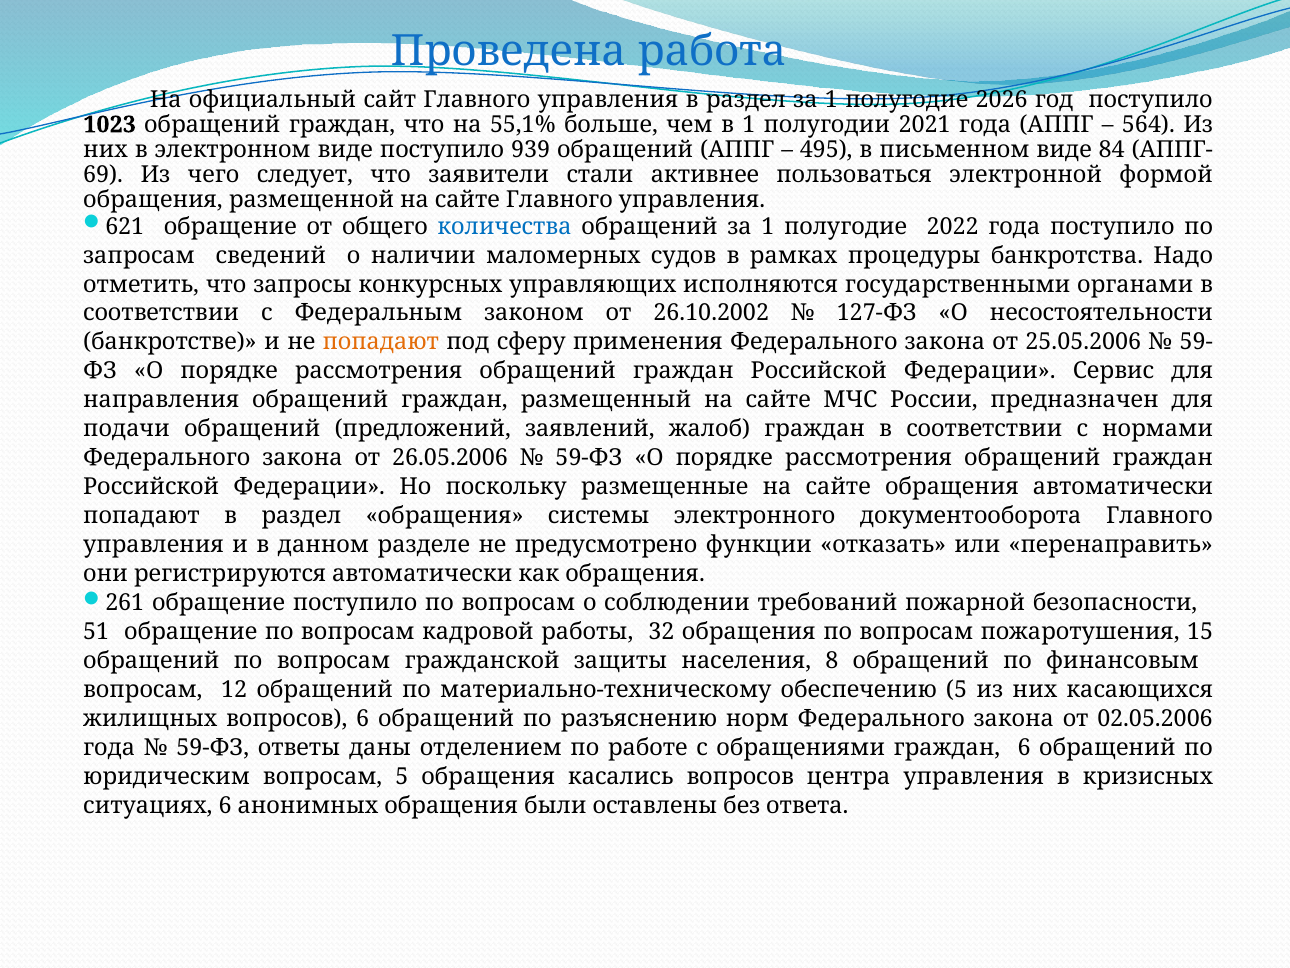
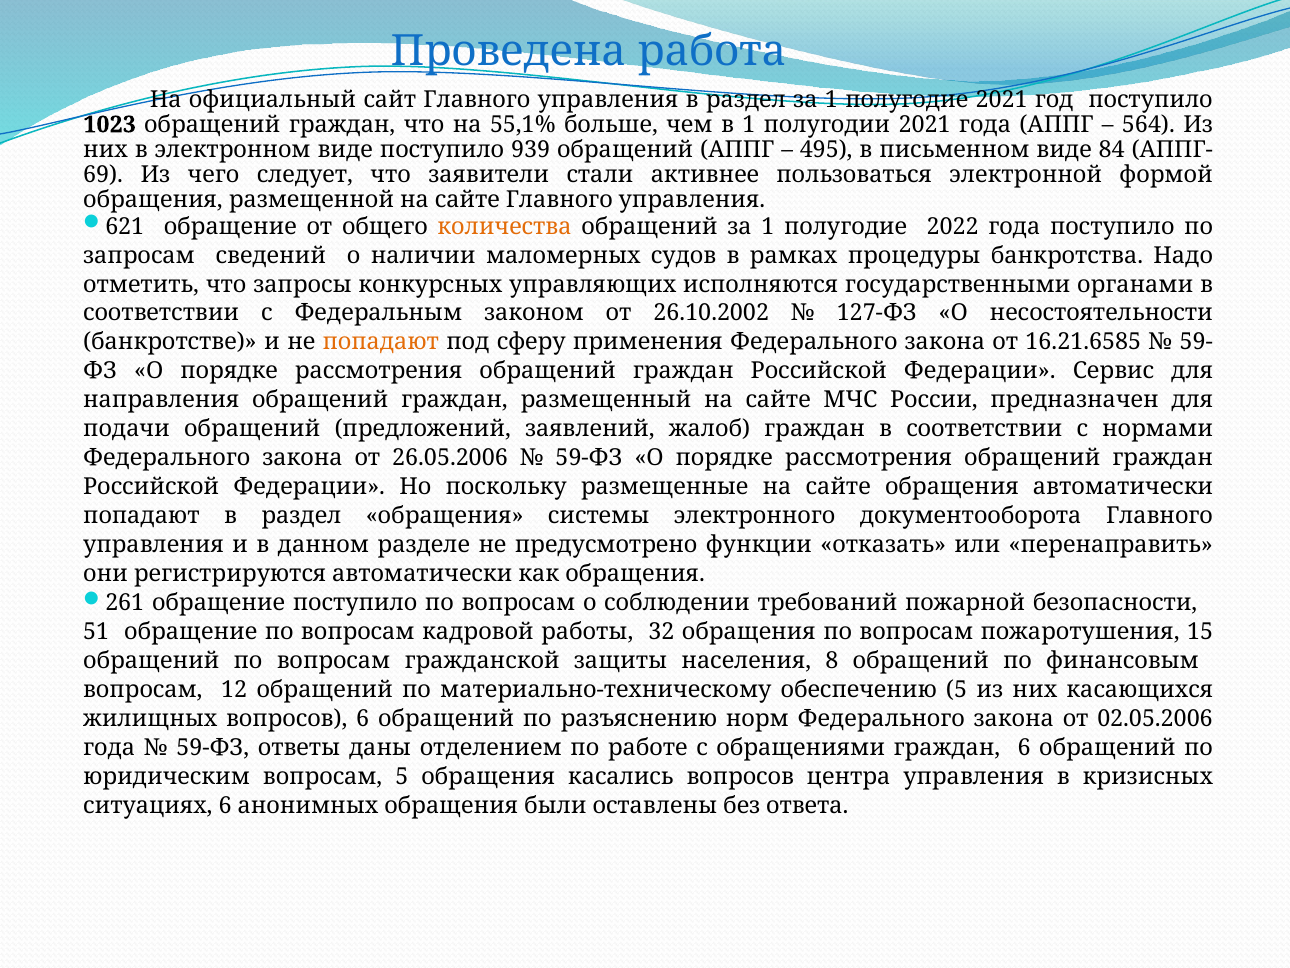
полугодие 2026: 2026 -> 2021
количества colour: blue -> orange
25.05.2006: 25.05.2006 -> 16.21.6585
